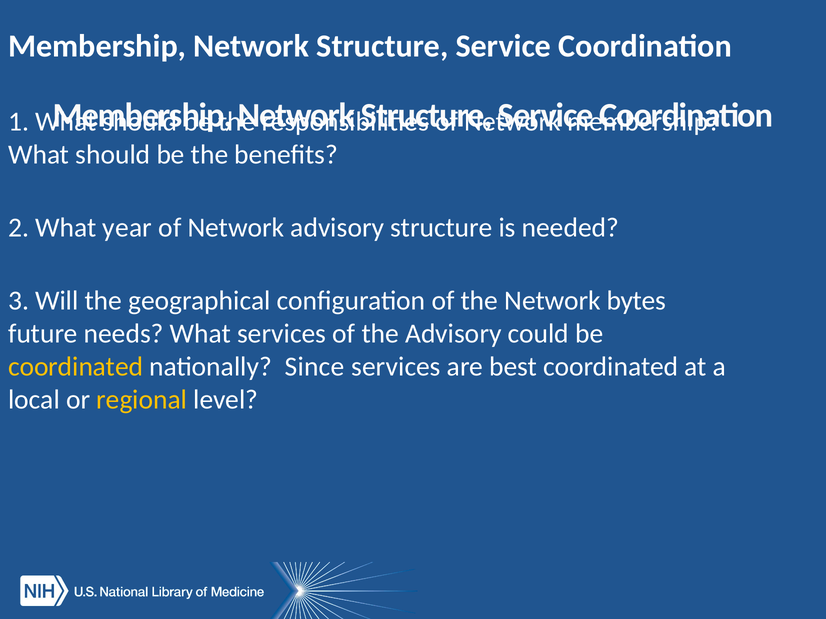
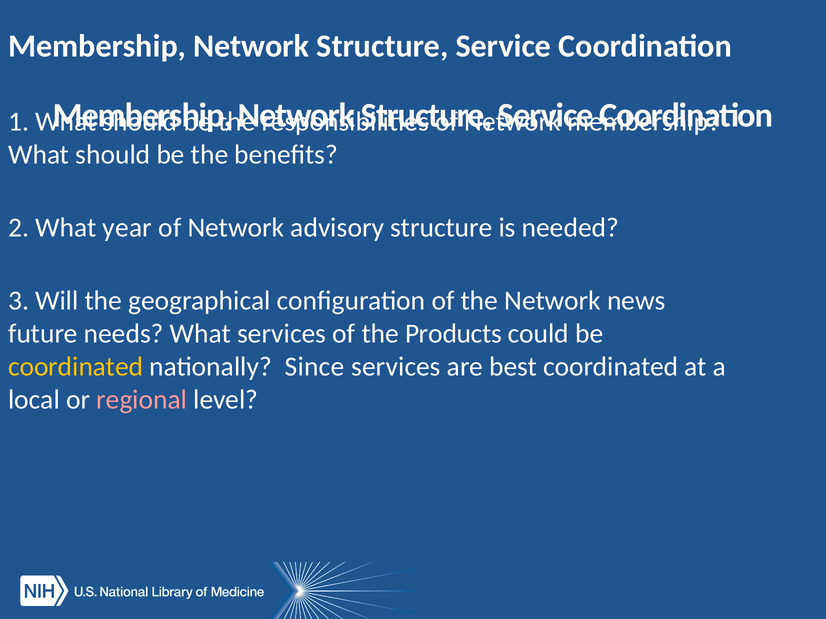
bytes: bytes -> news
the Advisory: Advisory -> Products
regional colour: yellow -> pink
